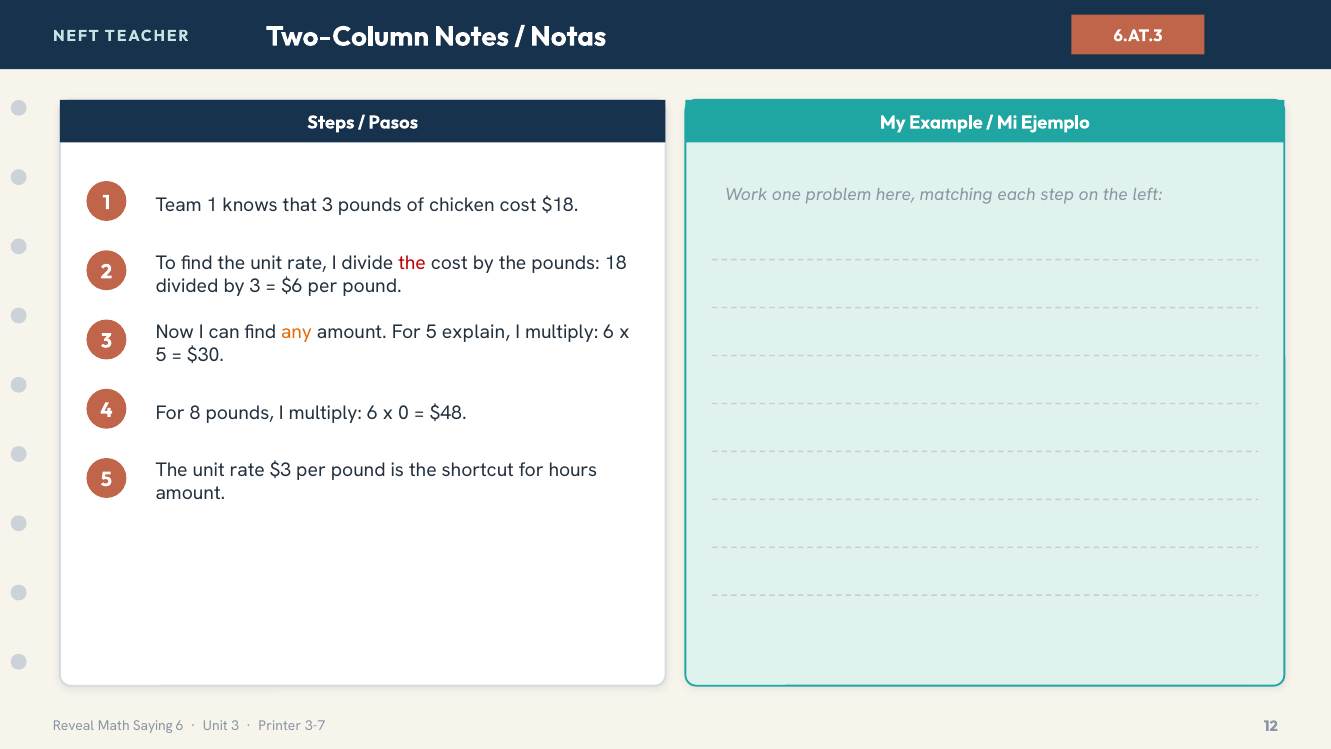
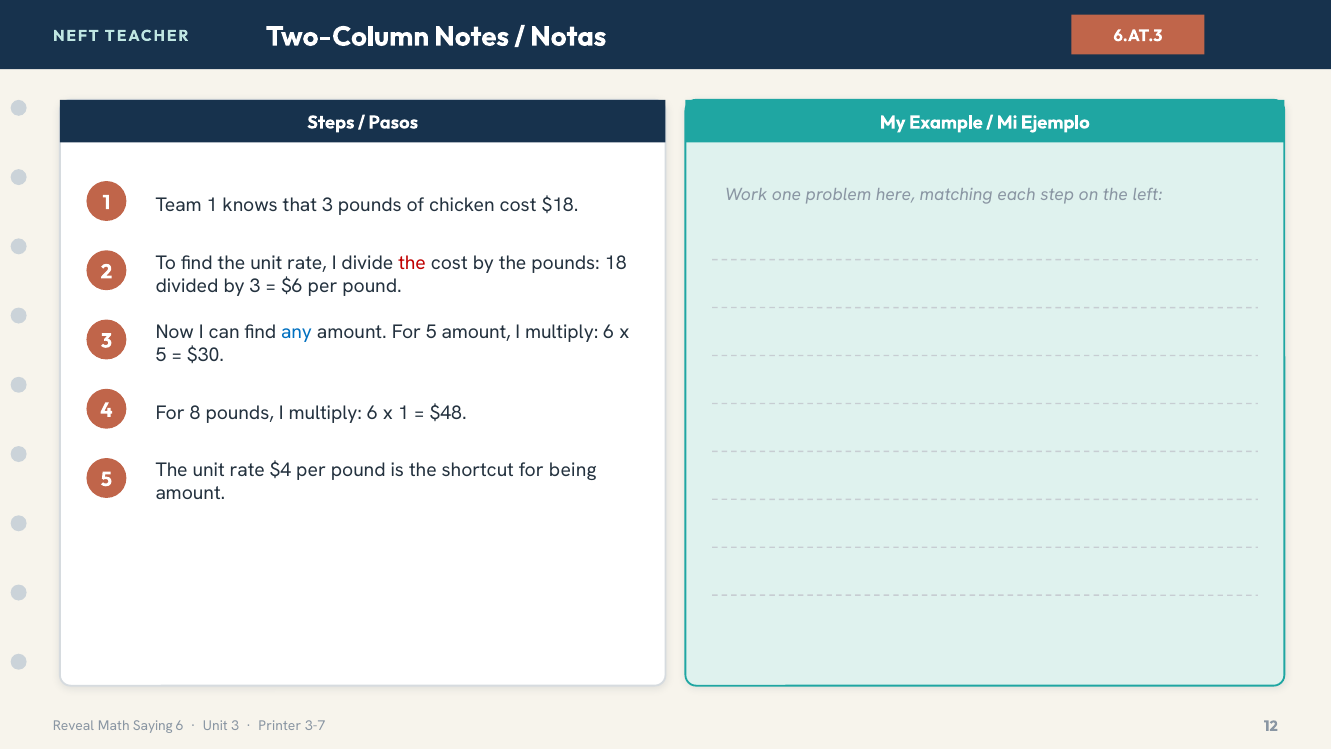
any colour: orange -> blue
5 explain: explain -> amount
x 0: 0 -> 1
$3: $3 -> $4
hours: hours -> being
